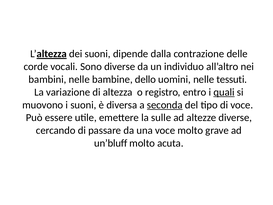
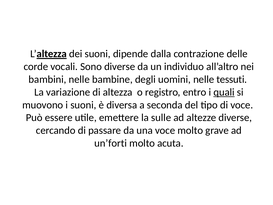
dello: dello -> degli
seconda underline: present -> none
un’bluff: un’bluff -> un’forti
